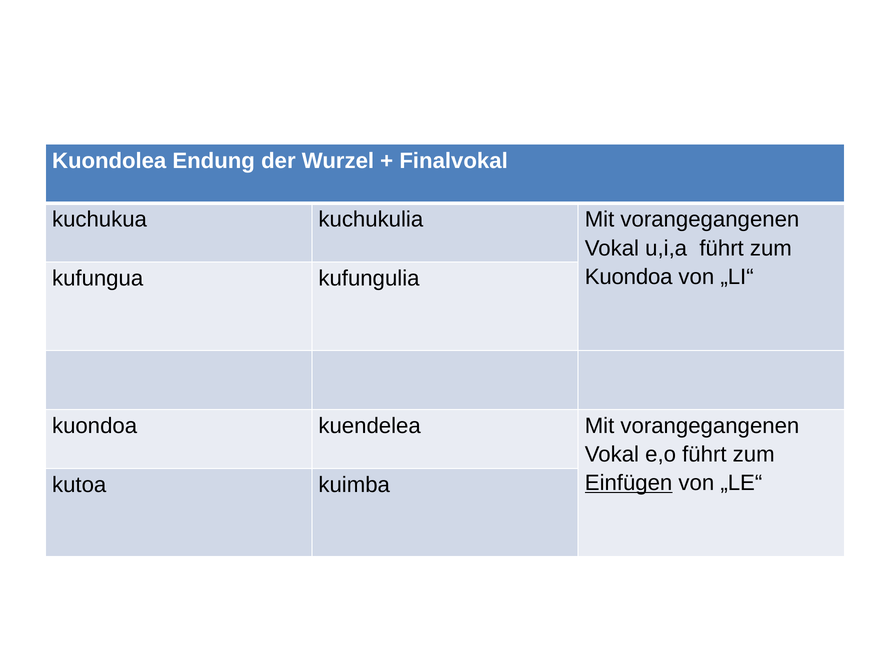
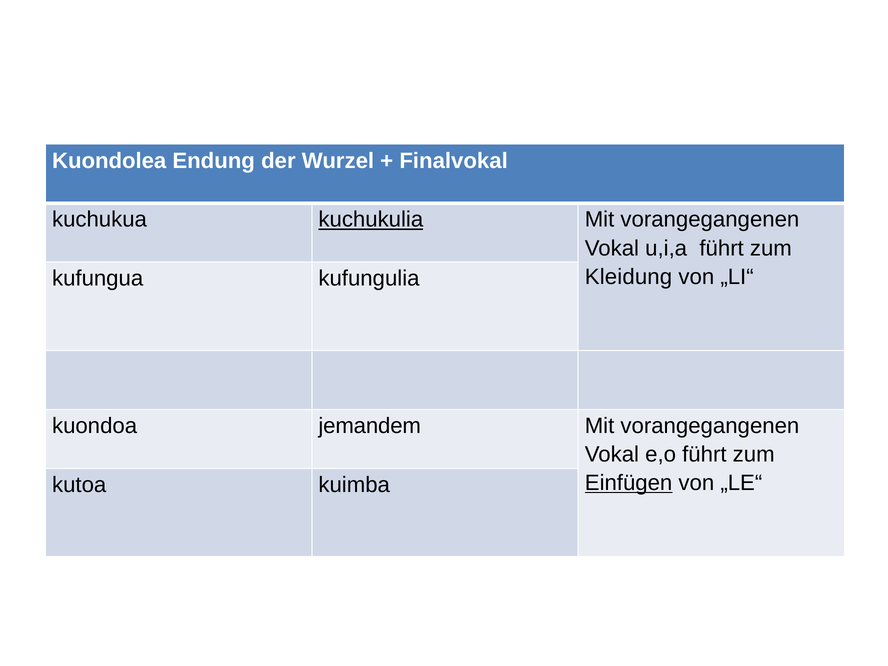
kuchukulia underline: none -> present
Kuondoa at (629, 277): Kuondoa -> Kleidung
kuendelea: kuendelea -> jemandem
